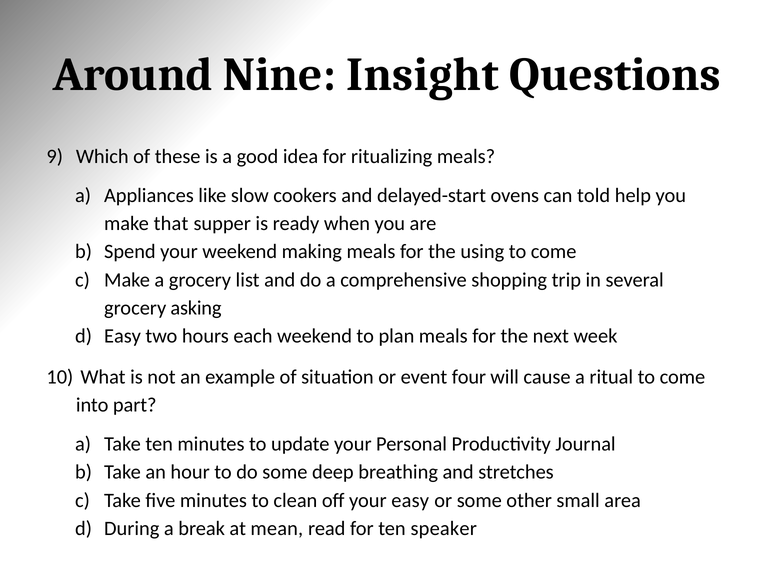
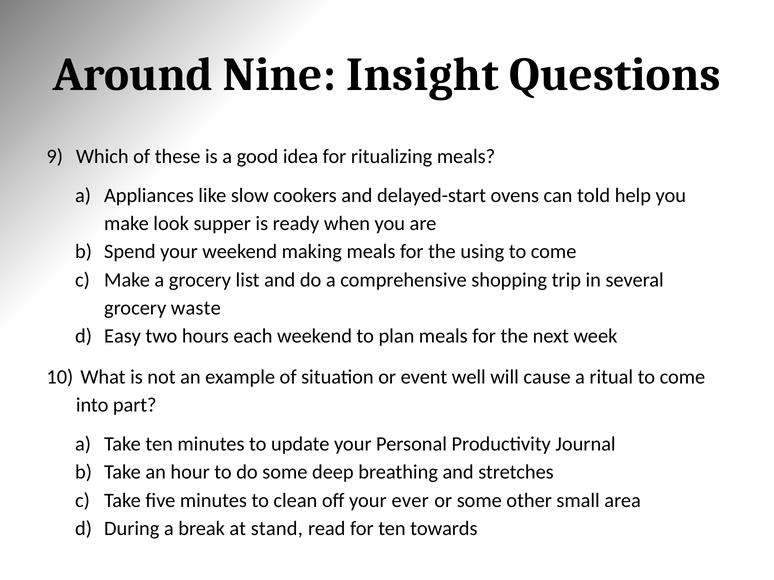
that: that -> look
asking: asking -> waste
four: four -> well
your easy: easy -> ever
mean: mean -> stand
speaker: speaker -> towards
